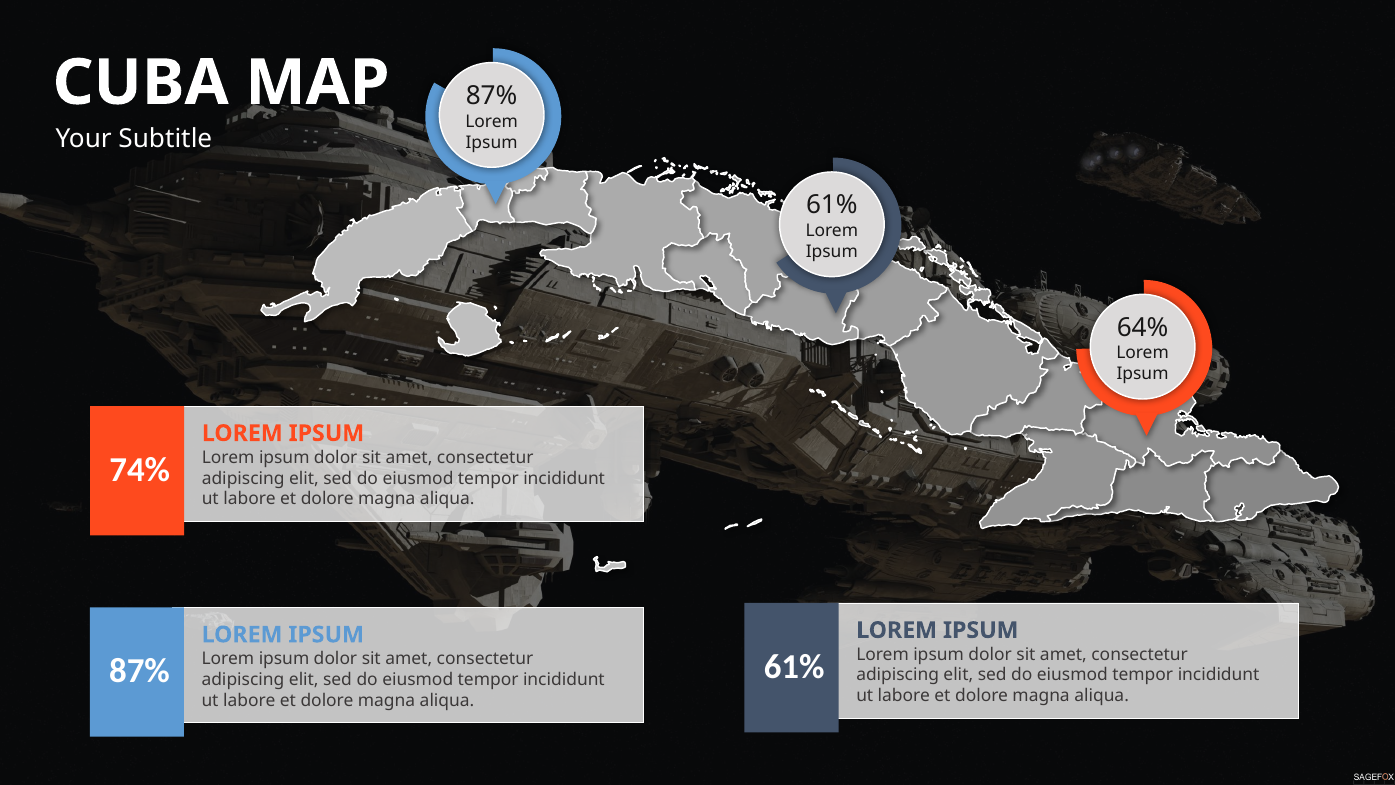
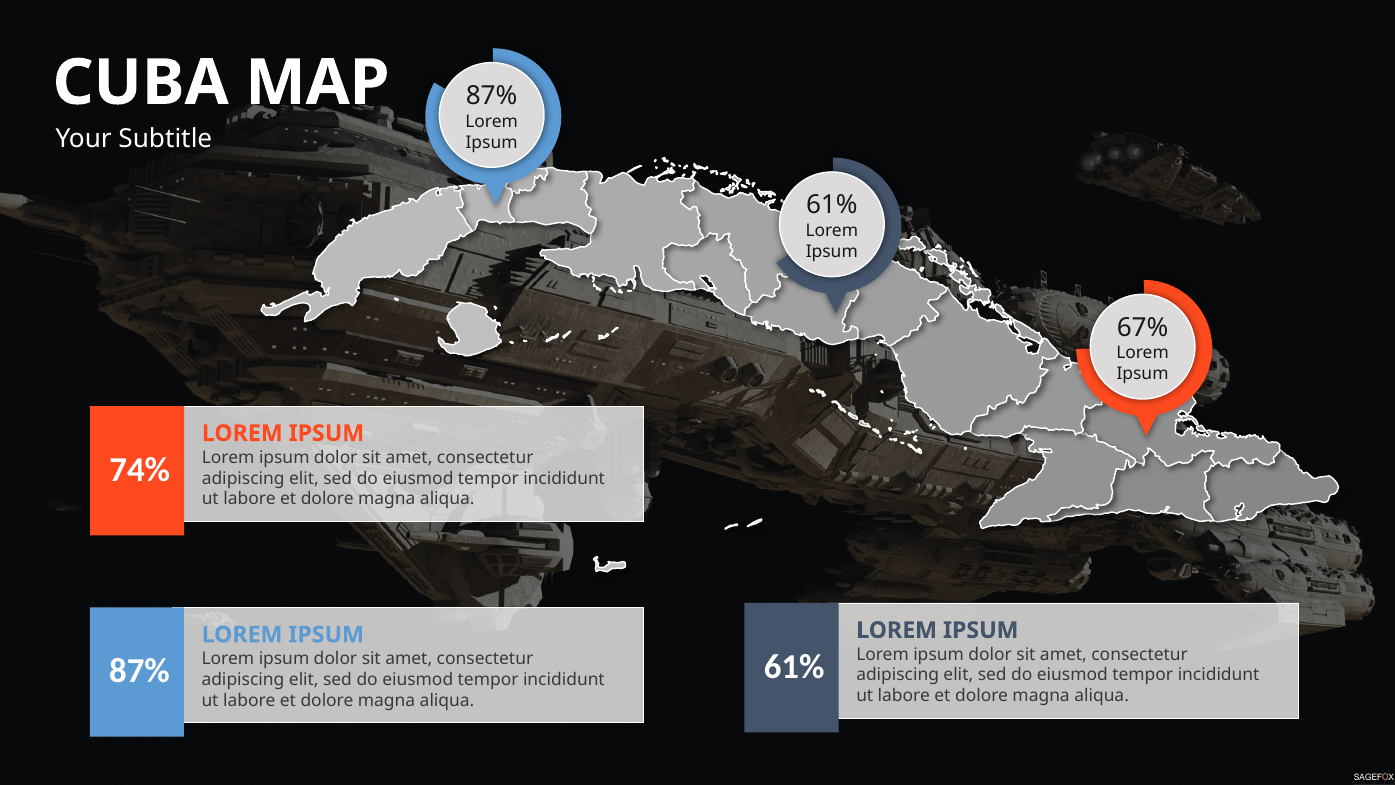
64%: 64% -> 67%
